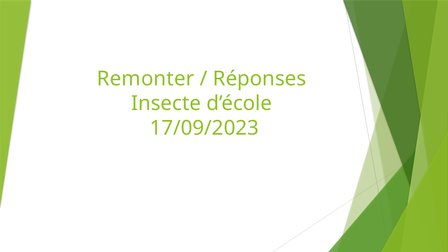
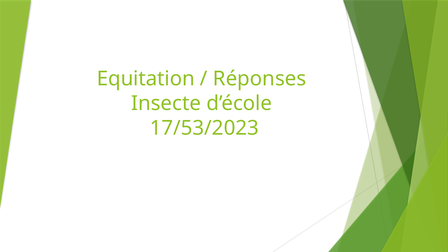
Remonter: Remonter -> Equitation
17/09/2023: 17/09/2023 -> 17/53/2023
